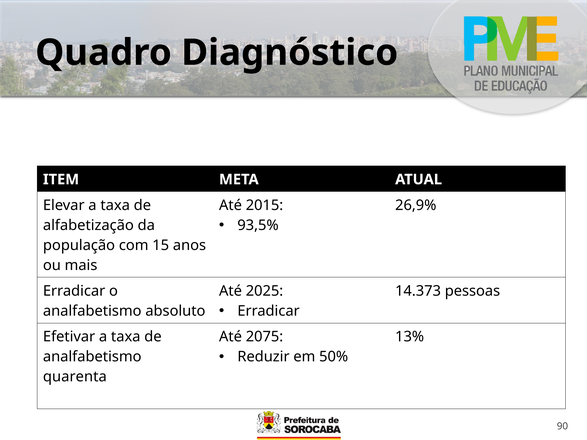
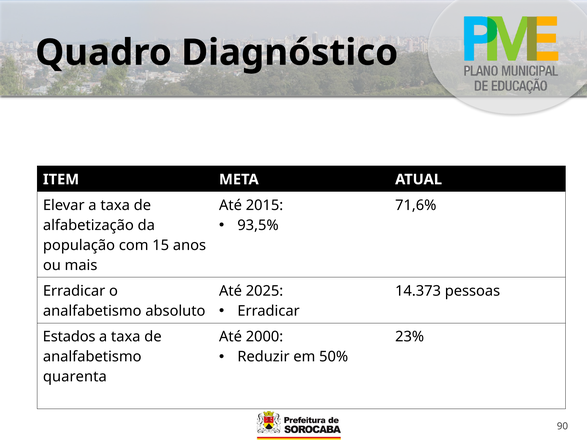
26,9%: 26,9% -> 71,6%
Efetivar: Efetivar -> Estados
2075: 2075 -> 2000
13%: 13% -> 23%
